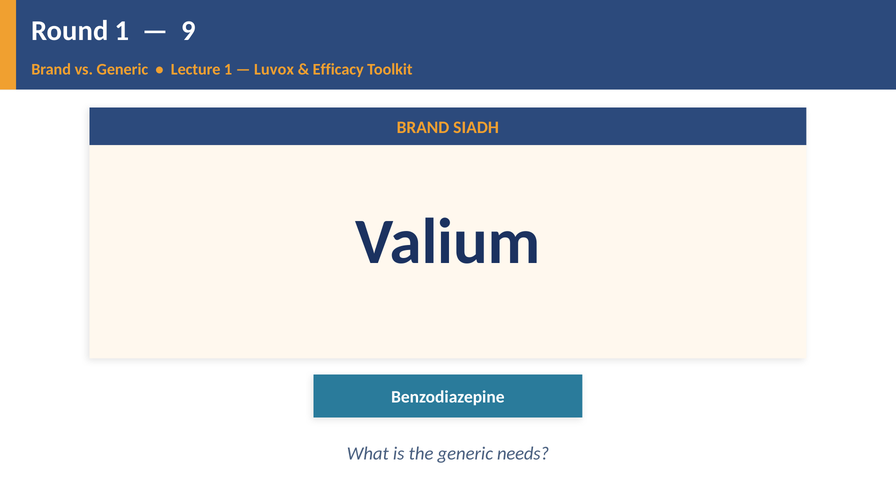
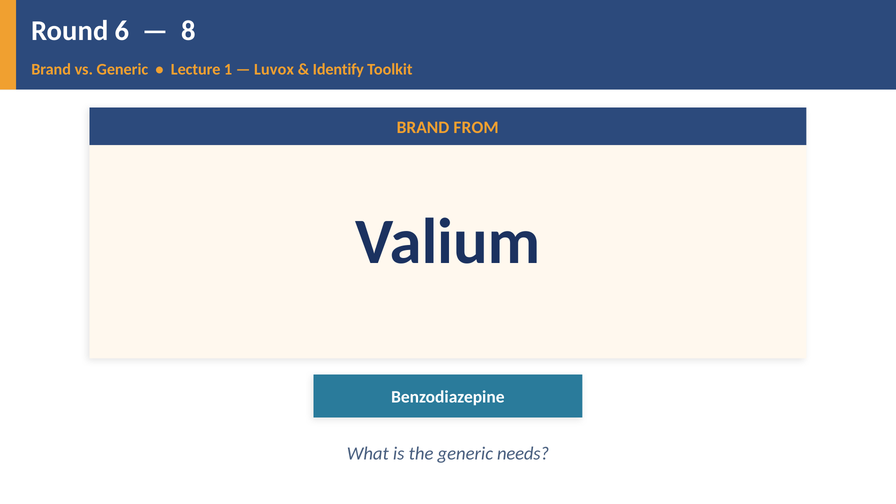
Round 1: 1 -> 6
9: 9 -> 8
Efficacy: Efficacy -> Identify
SIADH: SIADH -> FROM
